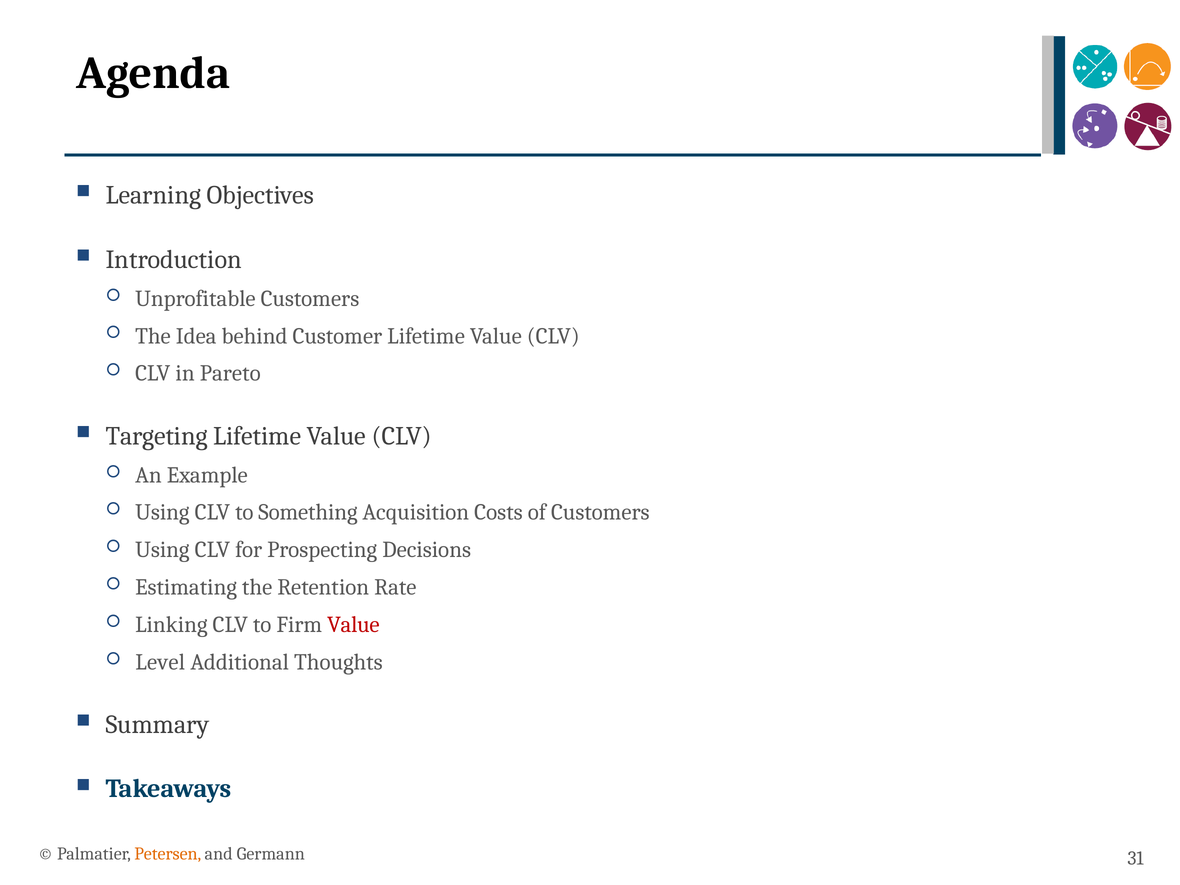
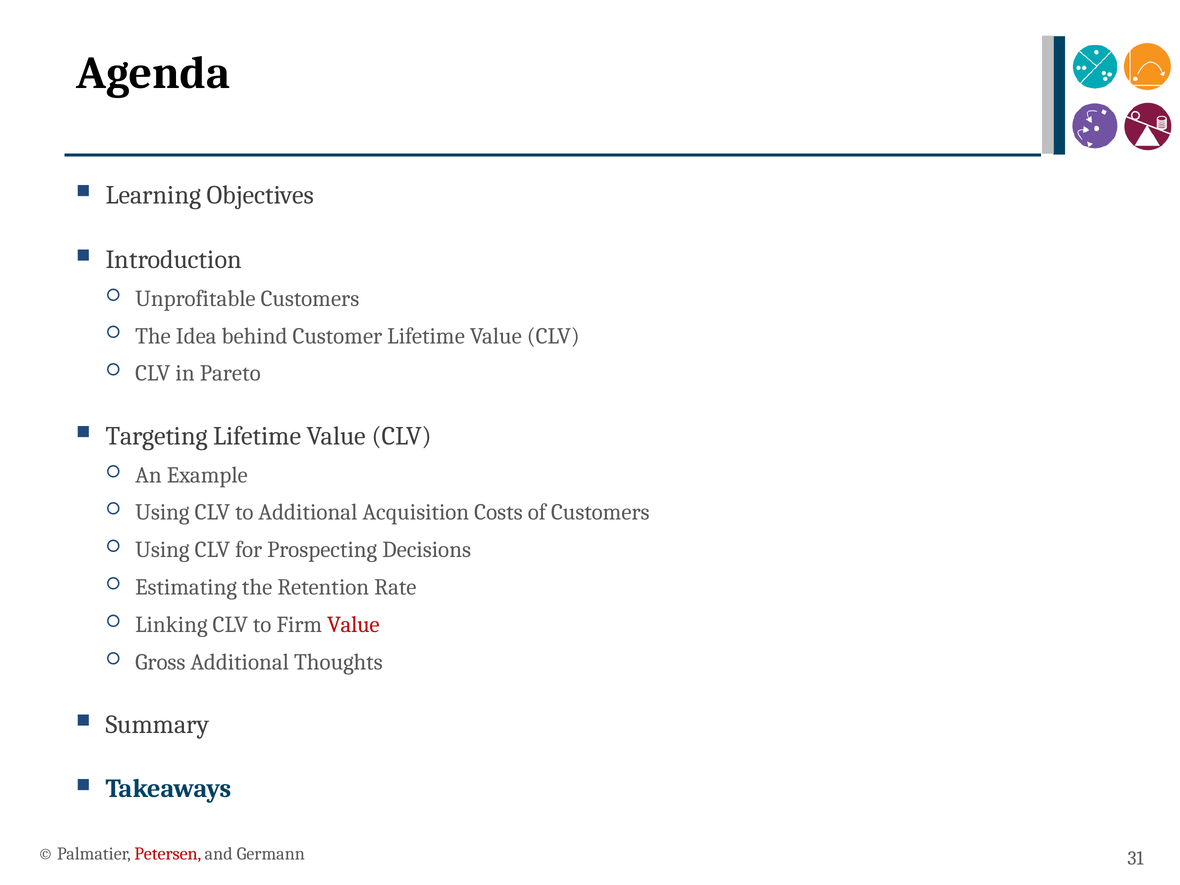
to Something: Something -> Additional
Level: Level -> Gross
Petersen colour: orange -> red
